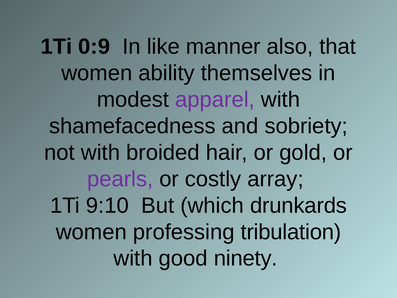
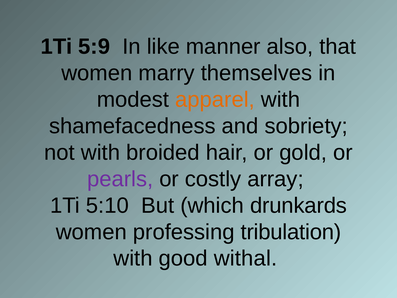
0:9: 0:9 -> 5:9
ability: ability -> marry
apparel colour: purple -> orange
9:10: 9:10 -> 5:10
ninety: ninety -> withal
